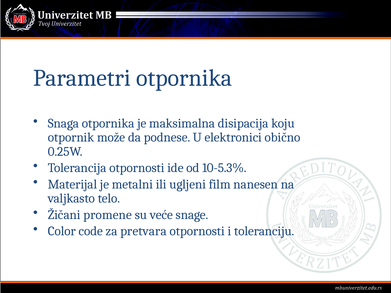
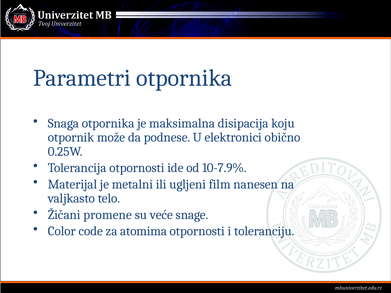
10-5.3%: 10-5.3% -> 10-7.9%
pretvara: pretvara -> atomima
